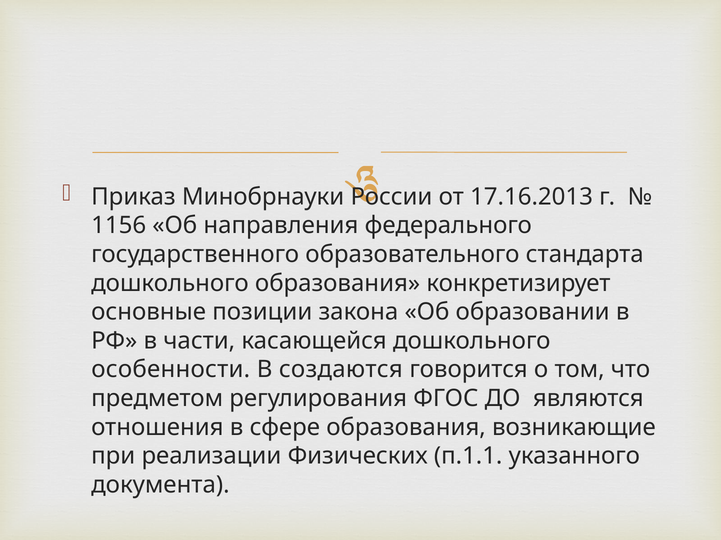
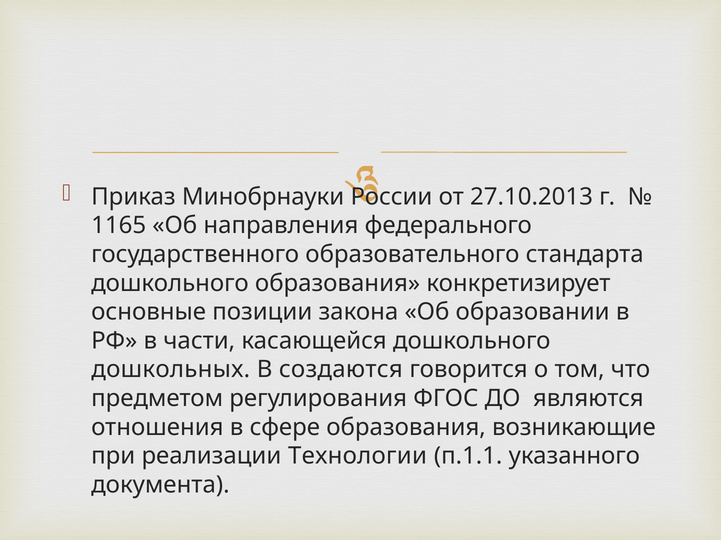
17.16.2013: 17.16.2013 -> 27.10.2013
1156: 1156 -> 1165
особенности: особенности -> дошкольных
Физических: Физических -> Технологии
